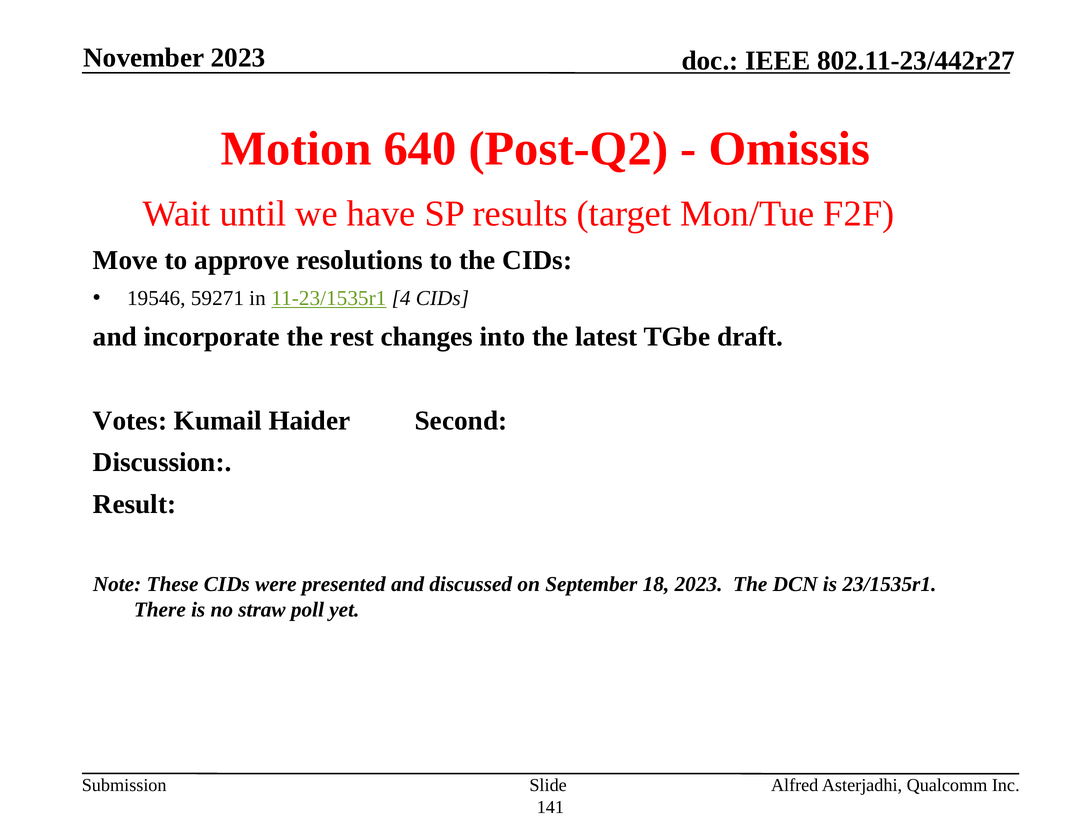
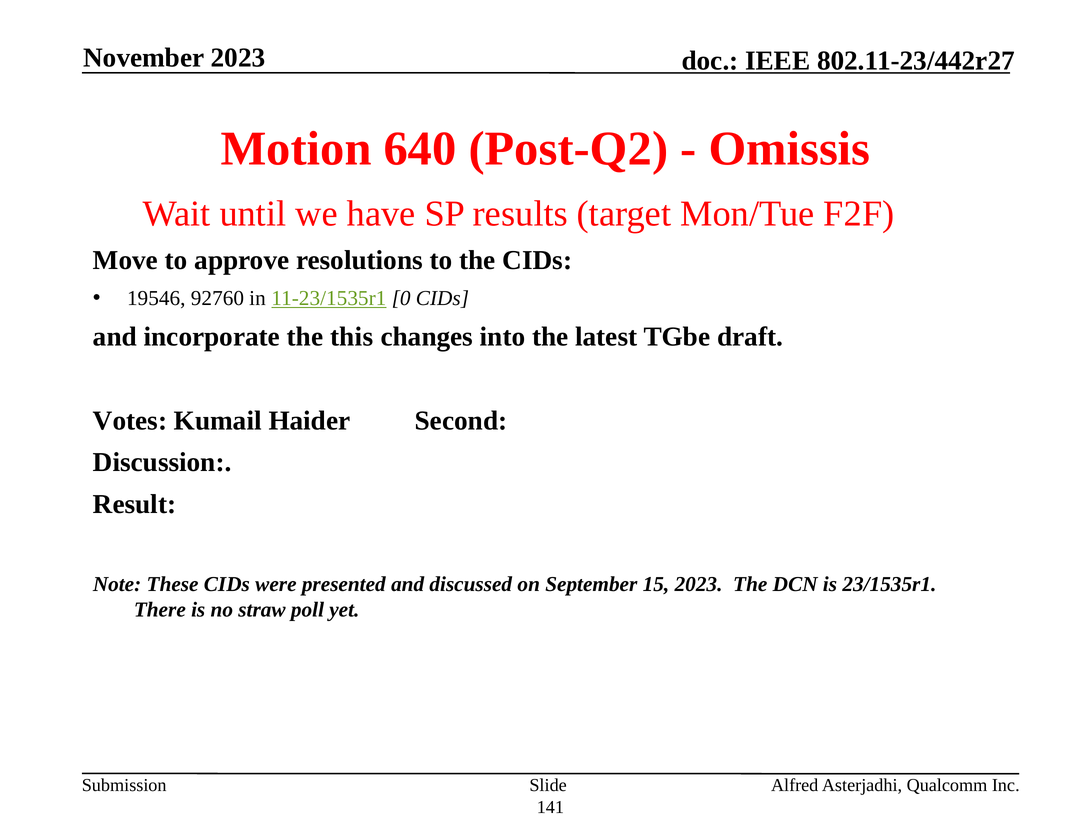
59271: 59271 -> 92760
4: 4 -> 0
rest: rest -> this
18: 18 -> 15
